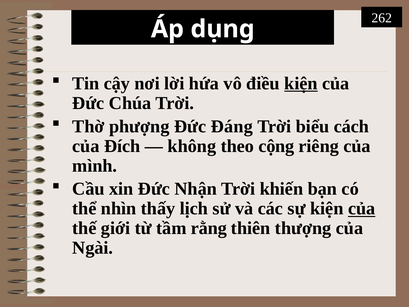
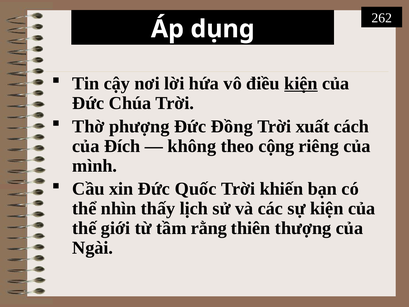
Đáng: Đáng -> Đồng
biểu: biểu -> xuất
Nhận: Nhận -> Quốc
của at (362, 208) underline: present -> none
